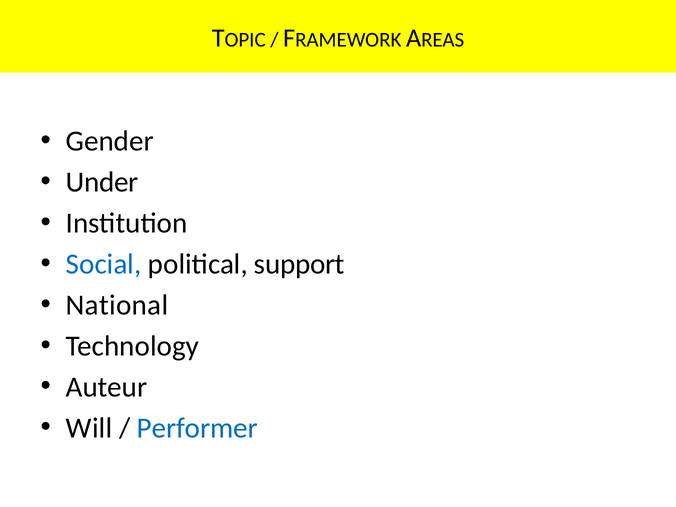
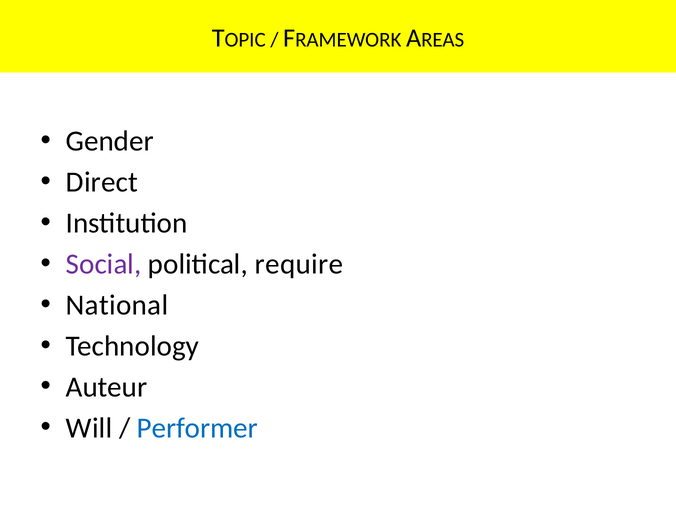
Under: Under -> Direct
Social colour: blue -> purple
support: support -> require
